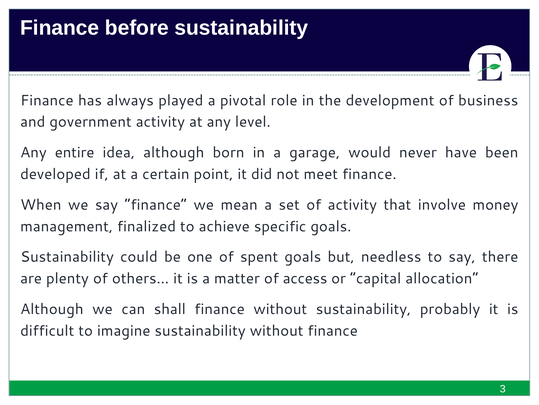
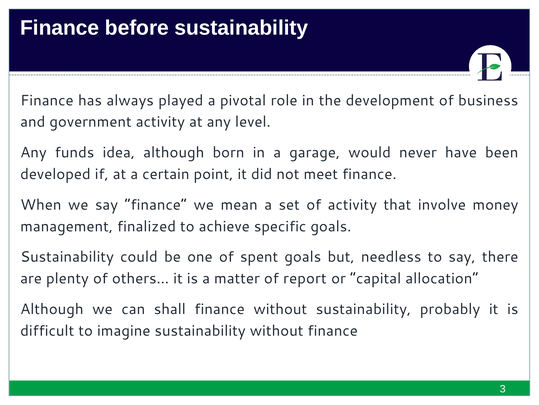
entire: entire -> funds
access: access -> report
